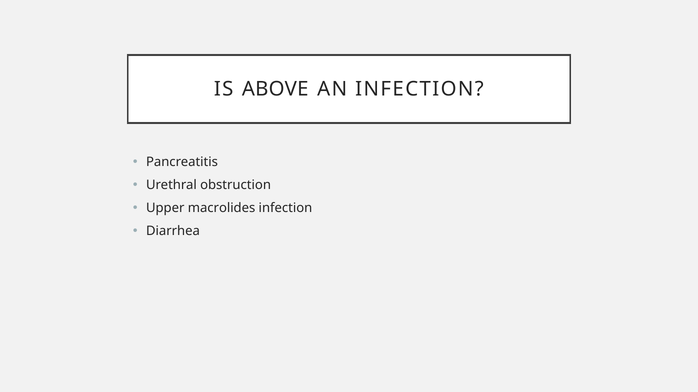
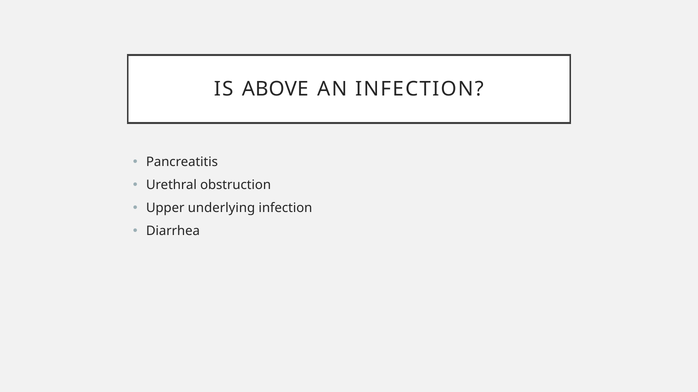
macrolides: macrolides -> underlying
